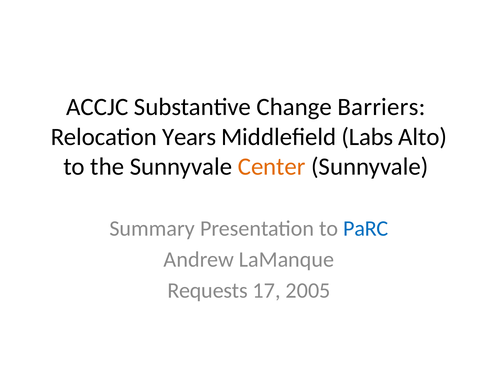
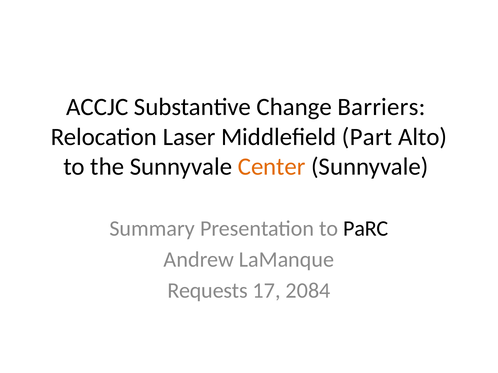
Years: Years -> Laser
Labs: Labs -> Part
PaRC colour: blue -> black
2005: 2005 -> 2084
